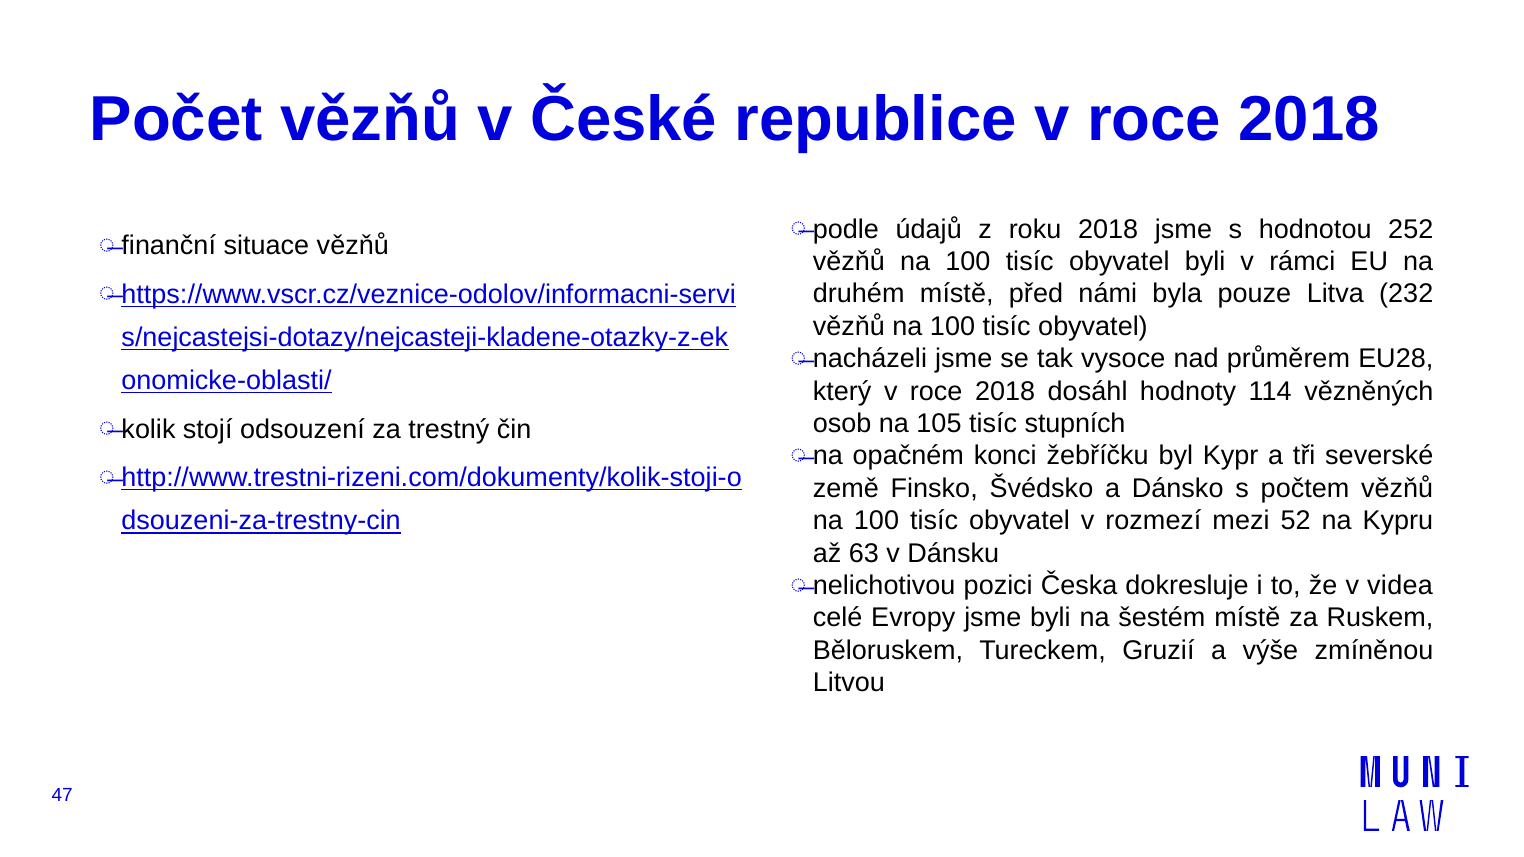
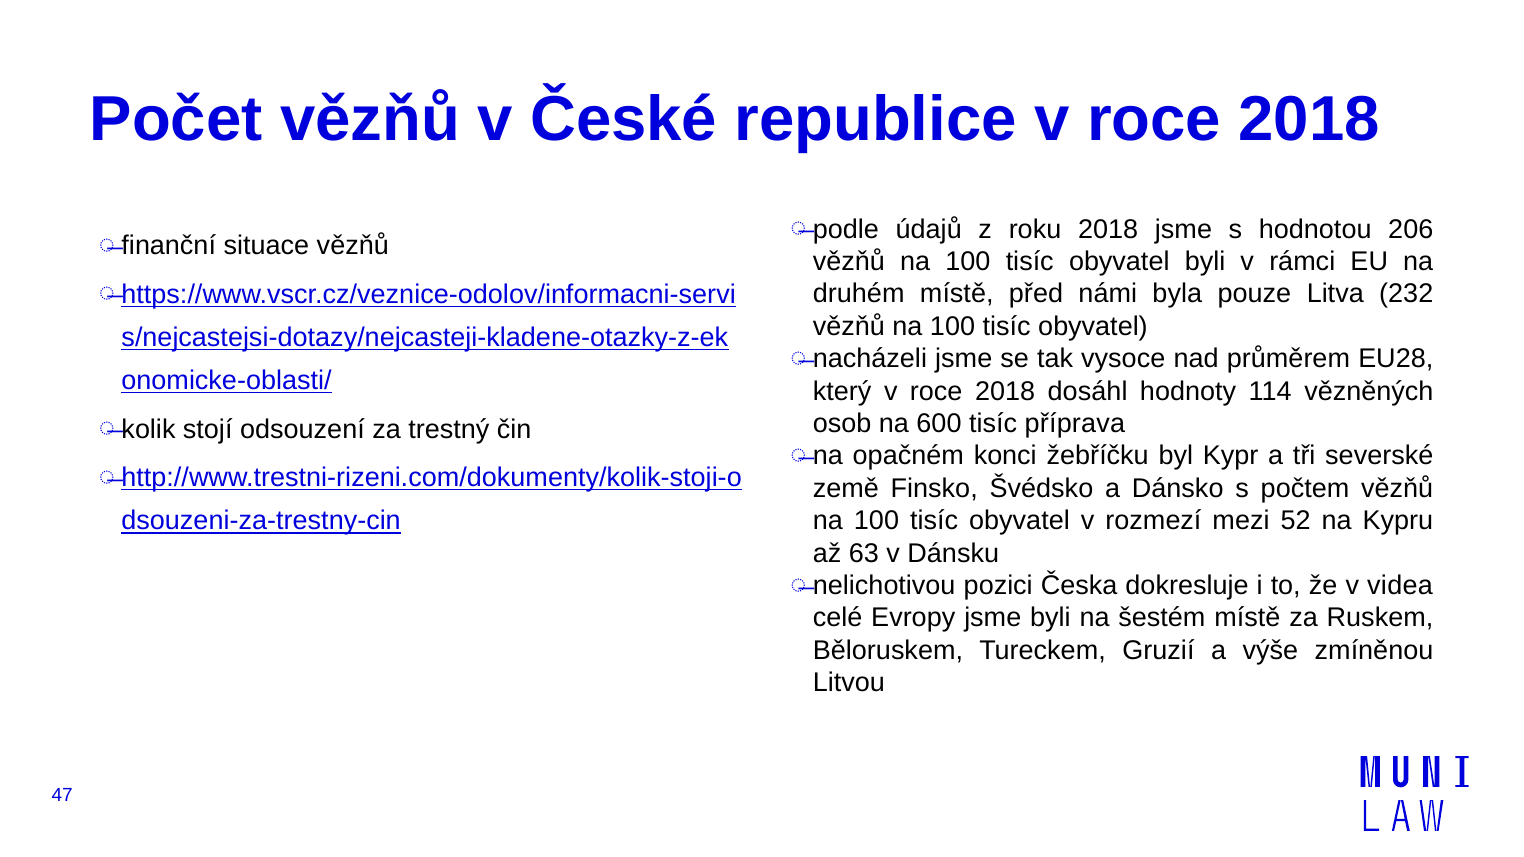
252: 252 -> 206
105: 105 -> 600
stupních: stupních -> příprava
